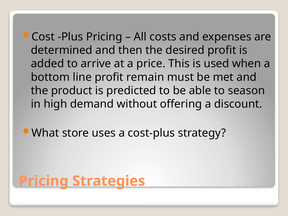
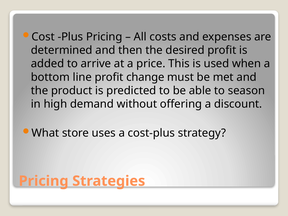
remain: remain -> change
